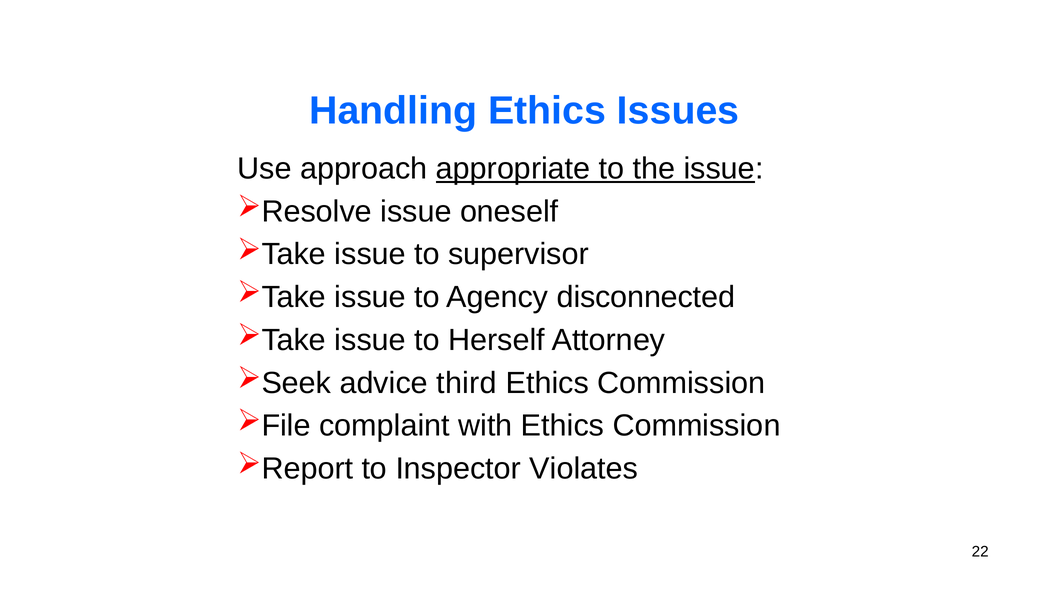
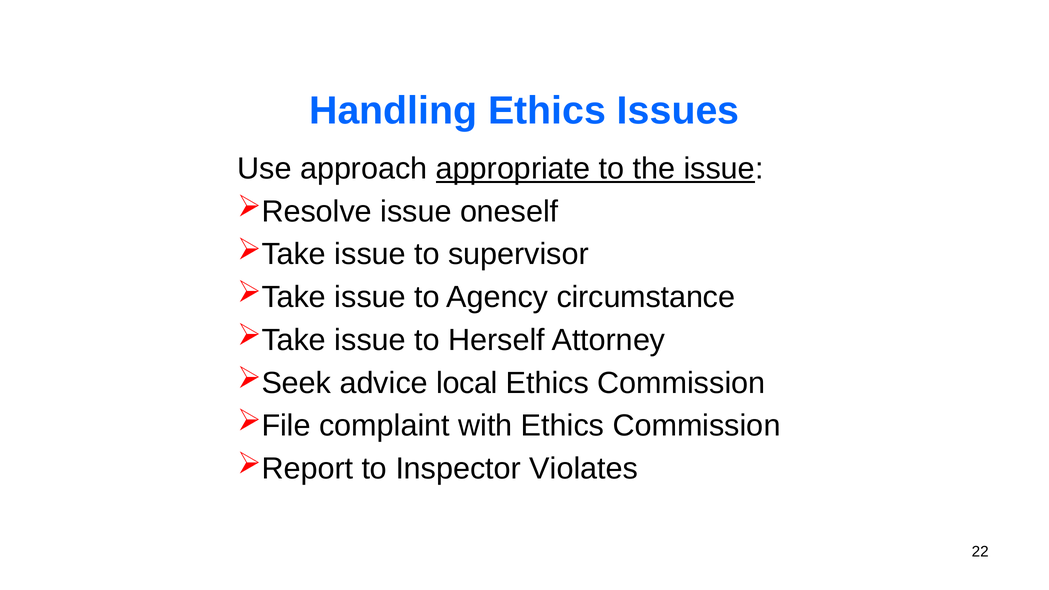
disconnected: disconnected -> circumstance
third: third -> local
